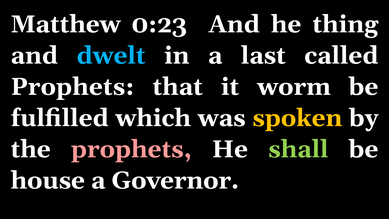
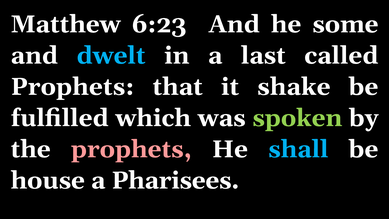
0:23: 0:23 -> 6:23
thing: thing -> some
worm: worm -> shake
spoken colour: yellow -> light green
shall colour: light green -> light blue
Governor: Governor -> Pharisees
